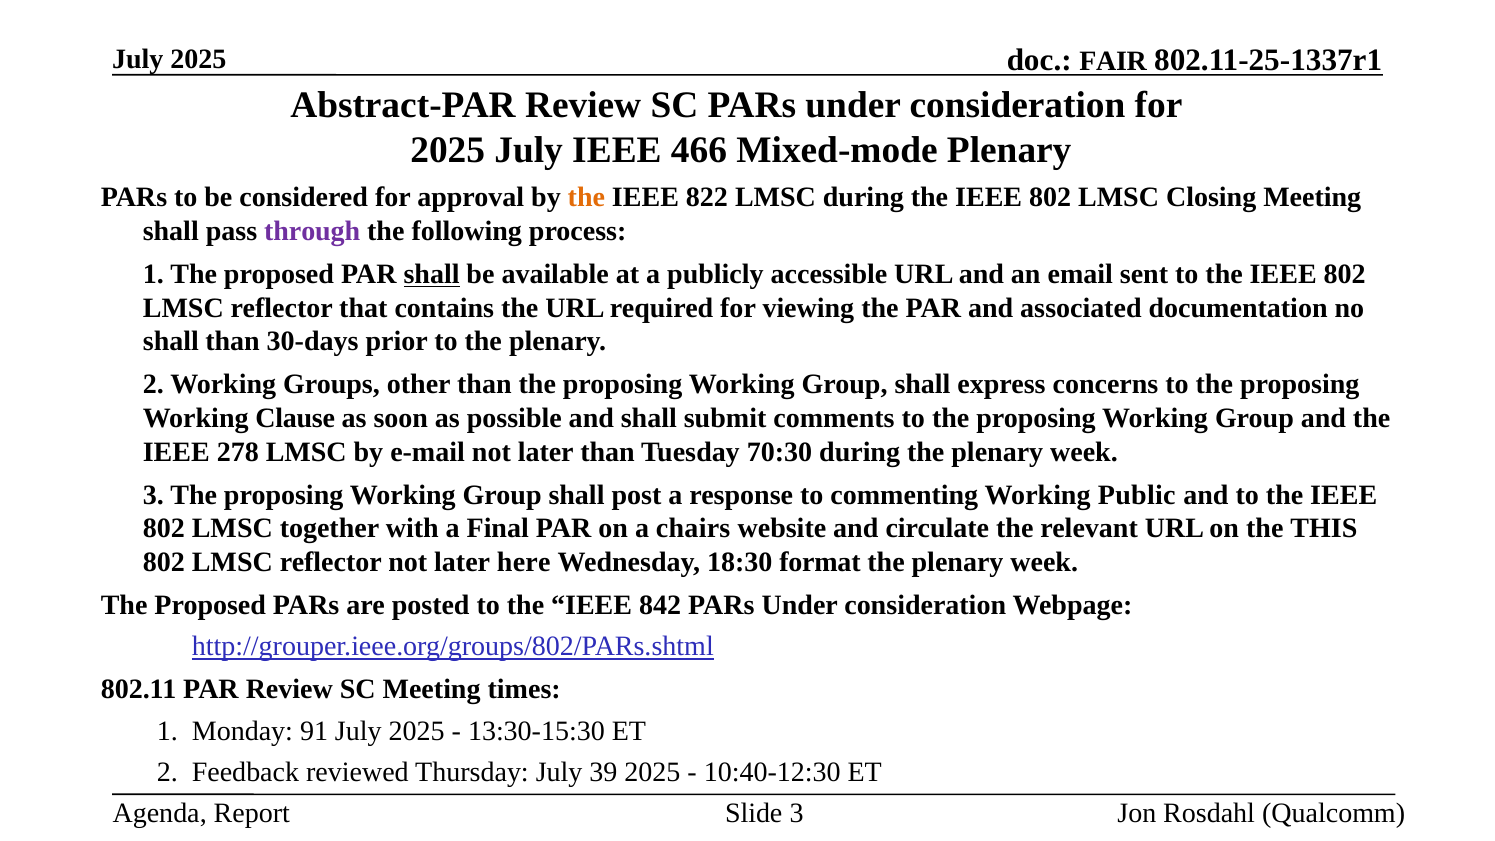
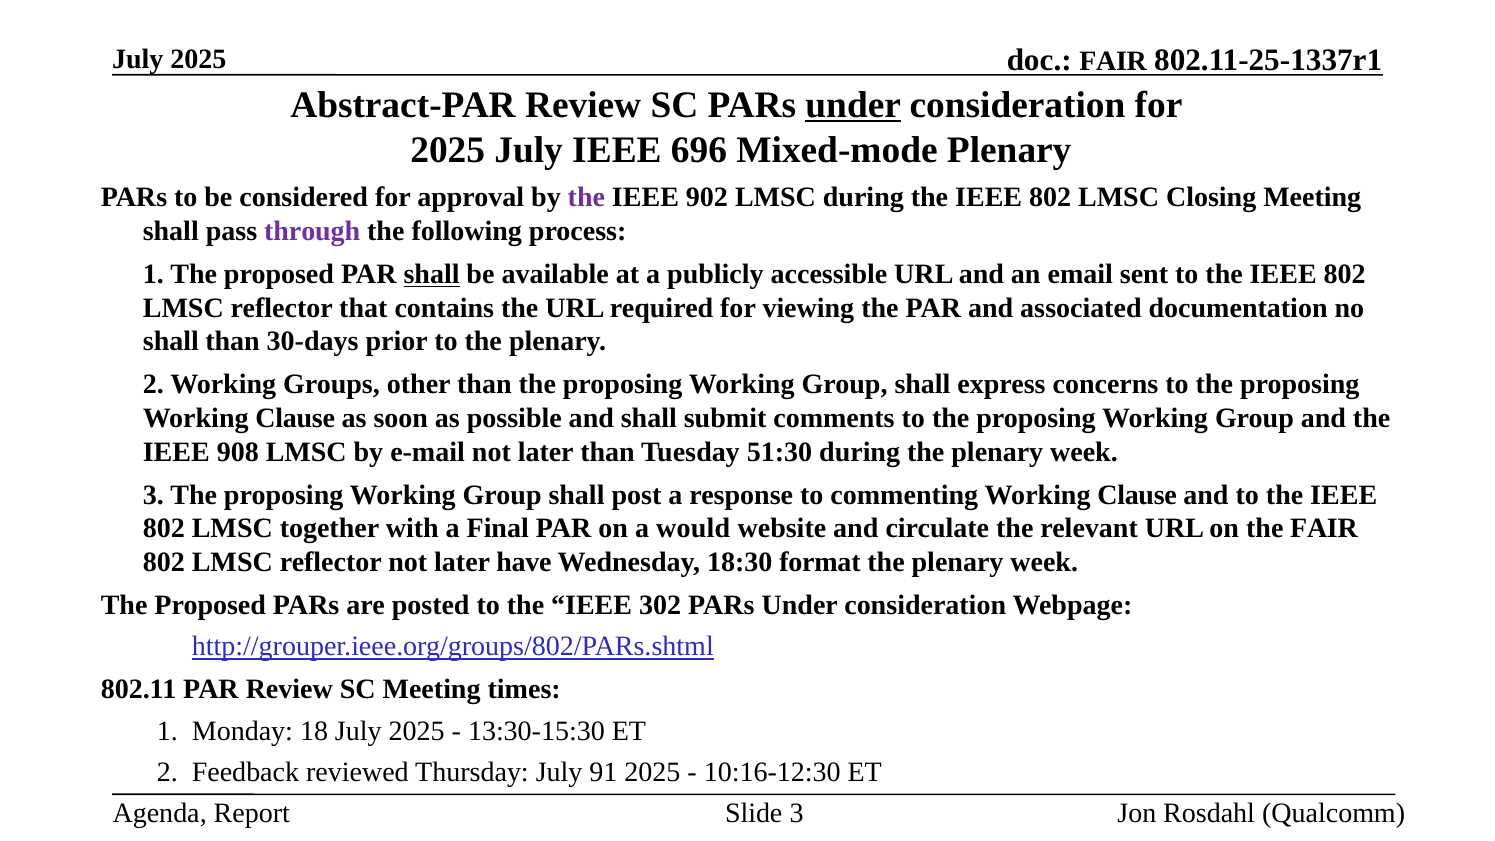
under at (853, 105) underline: none -> present
466: 466 -> 696
the at (586, 198) colour: orange -> purple
822: 822 -> 902
278: 278 -> 908
70:30: 70:30 -> 51:30
commenting Working Public: Public -> Clause
chairs: chairs -> would
the THIS: THIS -> FAIR
here: here -> have
842: 842 -> 302
91: 91 -> 18
39: 39 -> 91
10:40-12:30: 10:40-12:30 -> 10:16-12:30
